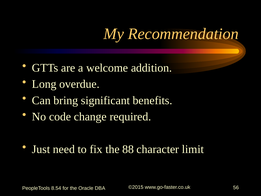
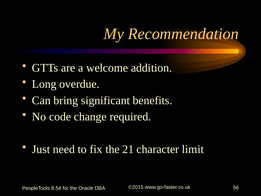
88: 88 -> 21
